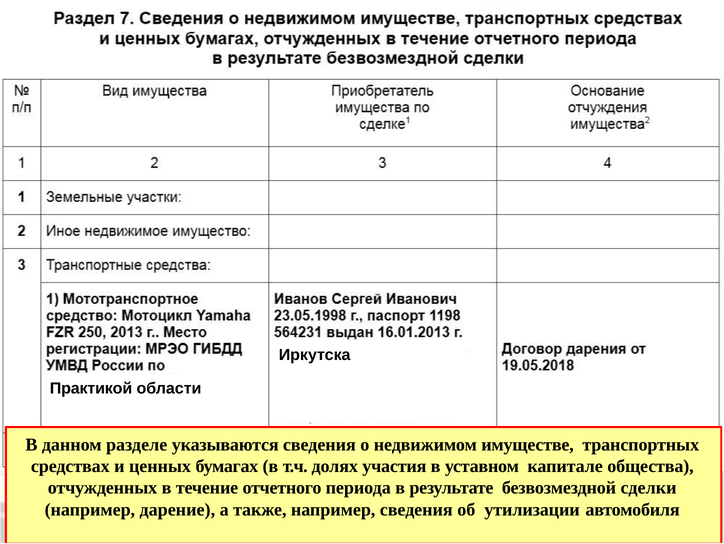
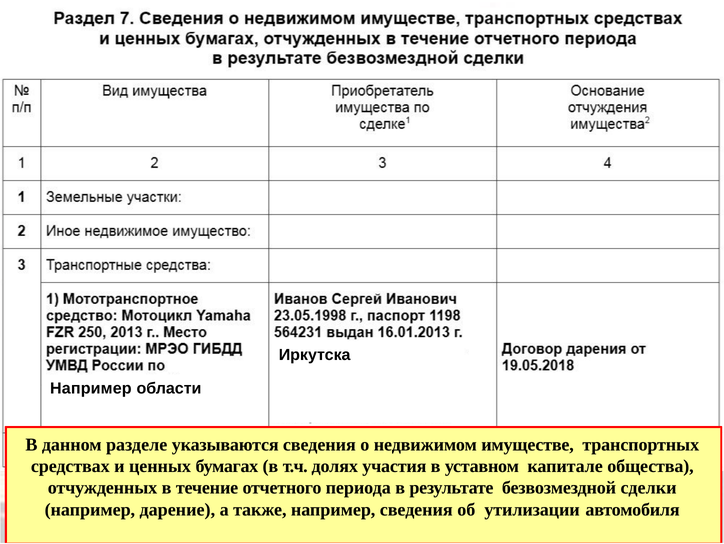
Практикой at (91, 389): Практикой -> Например
